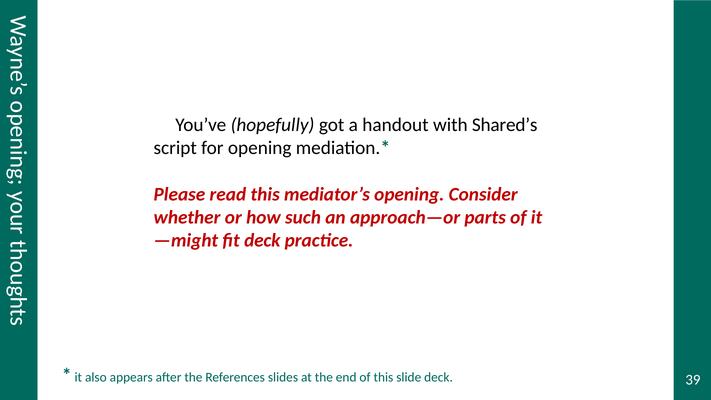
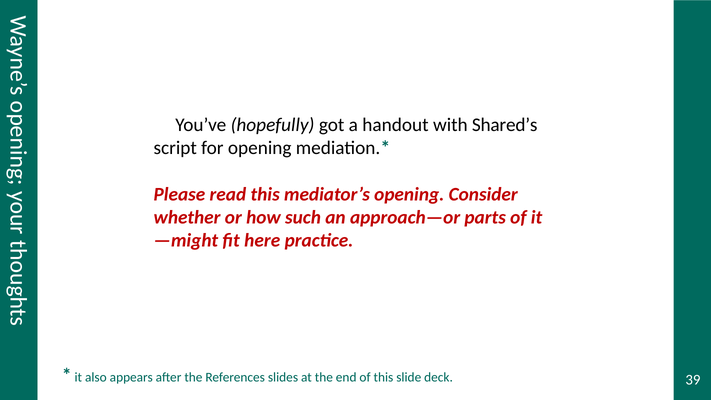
fit deck: deck -> here
